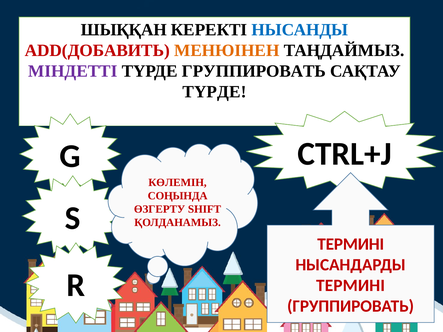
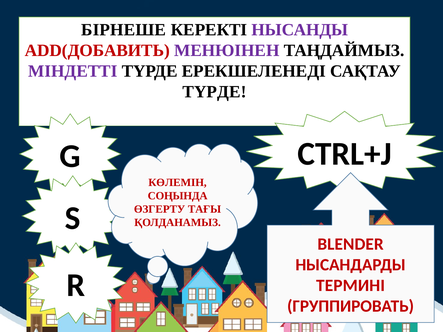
ШЫҚҚАН: ШЫҚҚАН -> БІРНЕШЕ
НЫСАНДЫ colour: blue -> purple
МЕНЮІНЕН colour: orange -> purple
ТҮРДЕ ГРУППИРОВАТЬ: ГРУППИРОВАТЬ -> ЕРЕКШЕЛЕНЕДІ
SHIFT: SHIFT -> ТАҒЫ
ТЕРМИНІ at (351, 244): ТЕРМИНІ -> BLENDER
